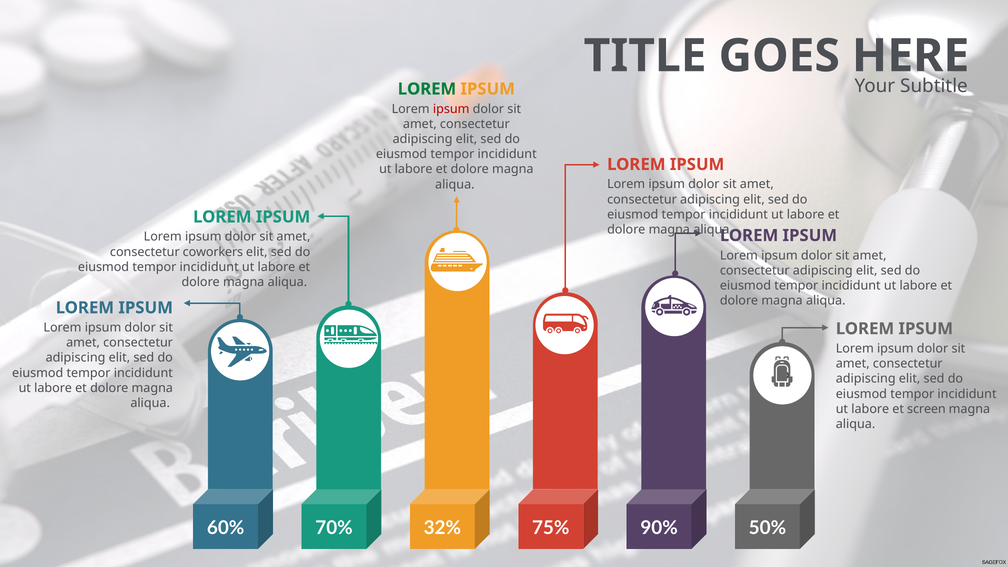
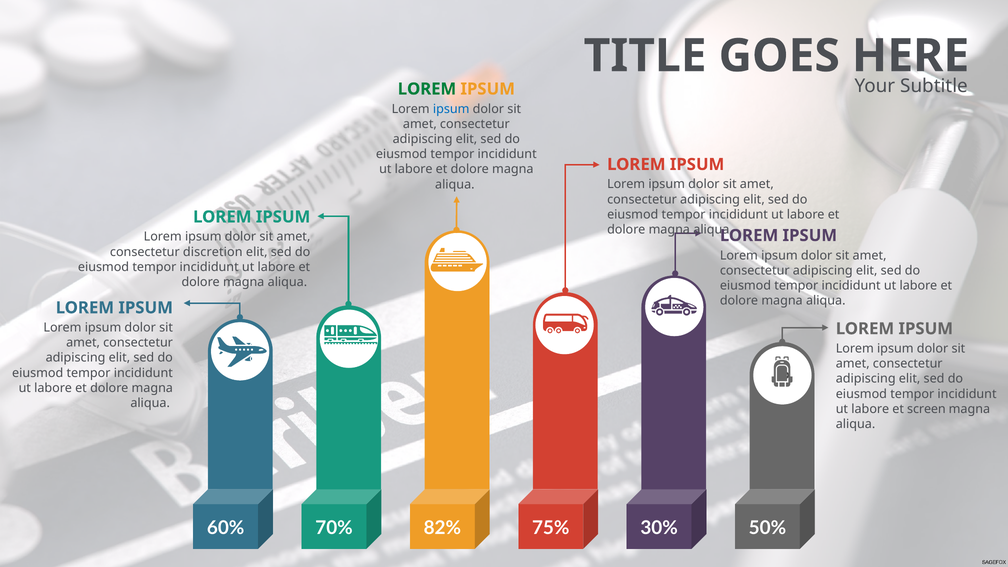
ipsum at (451, 109) colour: red -> blue
coworkers: coworkers -> discretion
32%: 32% -> 82%
90%: 90% -> 30%
